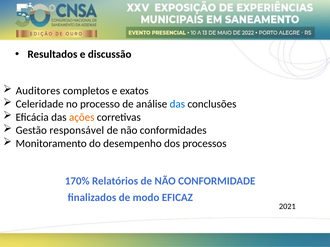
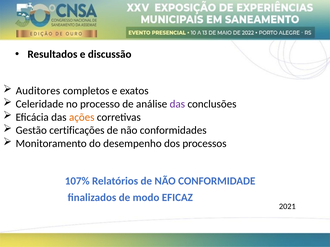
das at (177, 104) colour: blue -> purple
responsável: responsável -> certificações
170%: 170% -> 107%
